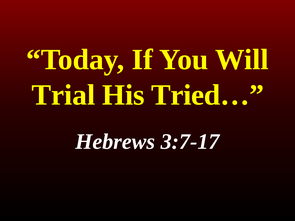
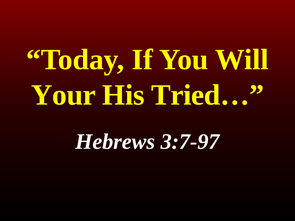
Trial: Trial -> Your
3:7-17: 3:7-17 -> 3:7-97
